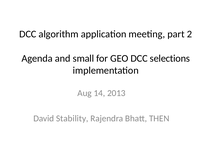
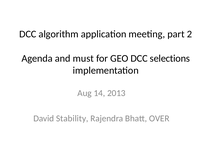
small: small -> must
THEN: THEN -> OVER
